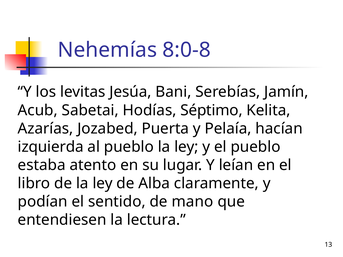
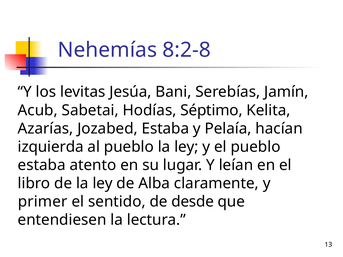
8:0-8: 8:0-8 -> 8:2-8
Jozabed Puerta: Puerta -> Estaba
podían: podían -> primer
mano: mano -> desde
